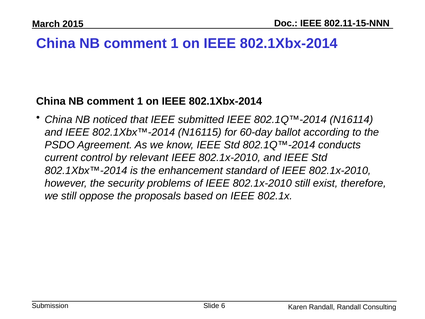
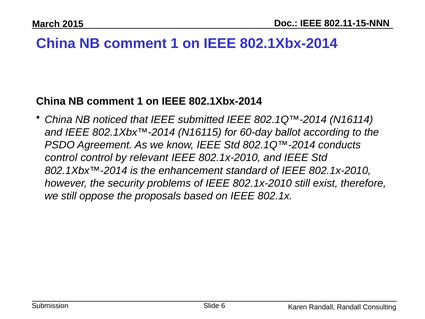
current at (61, 158): current -> control
